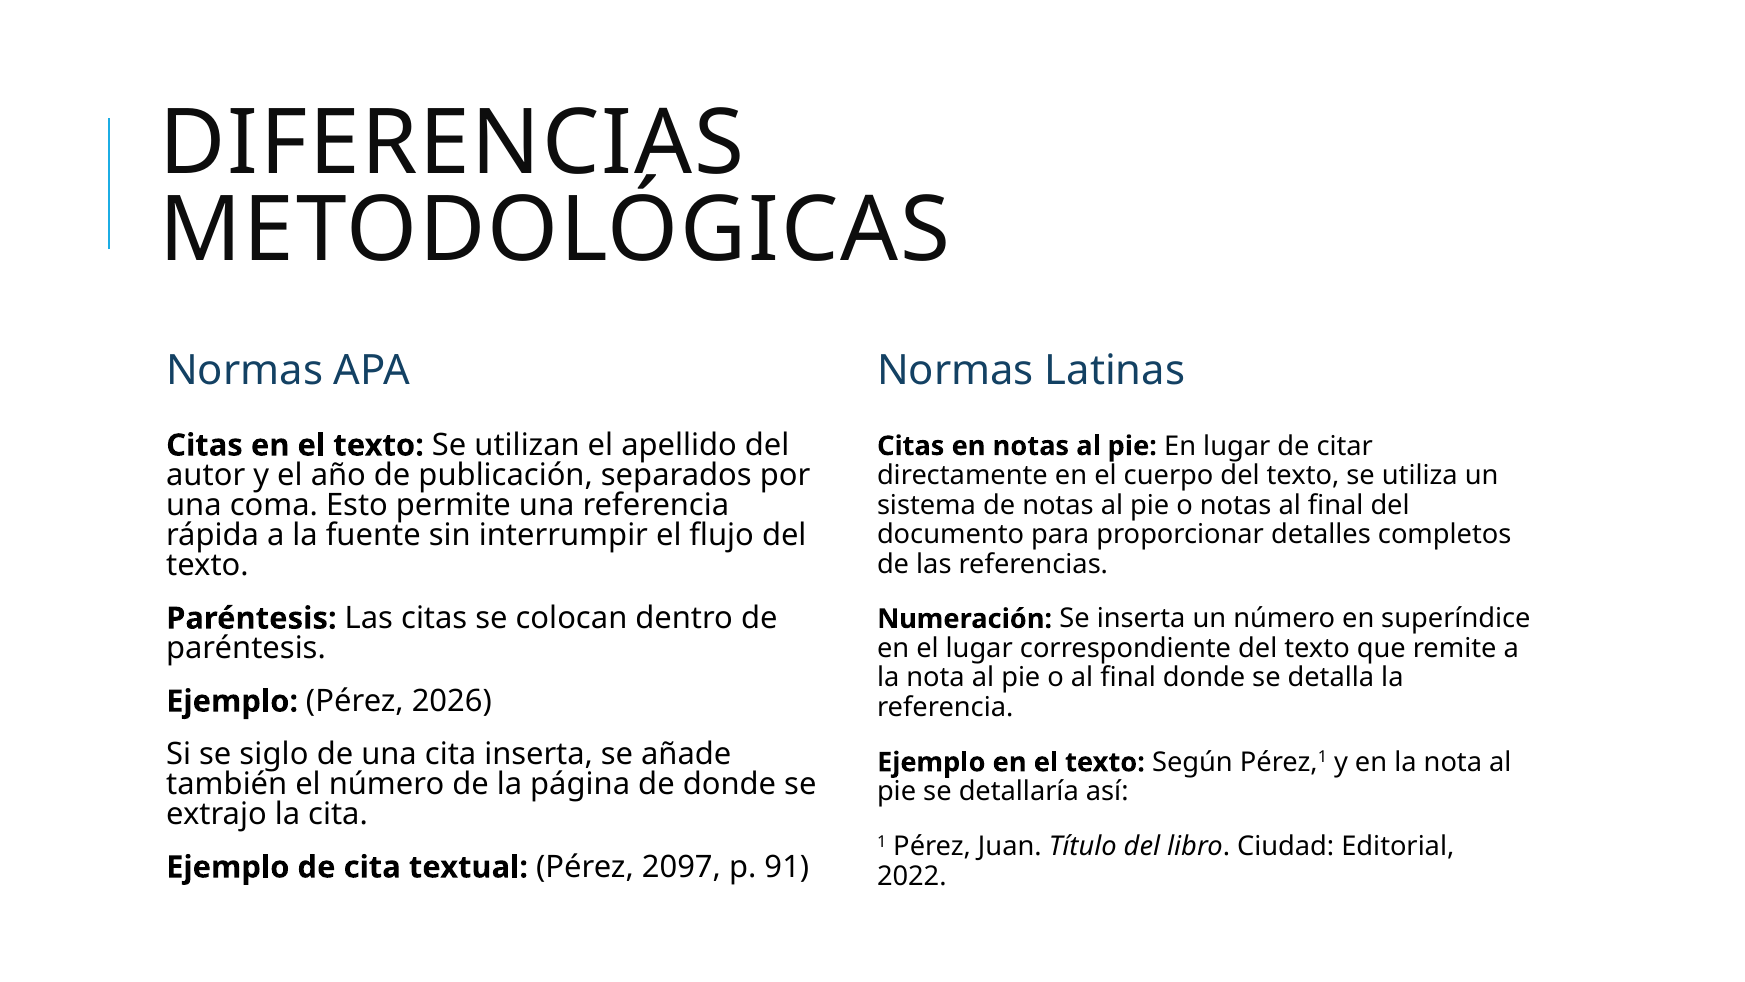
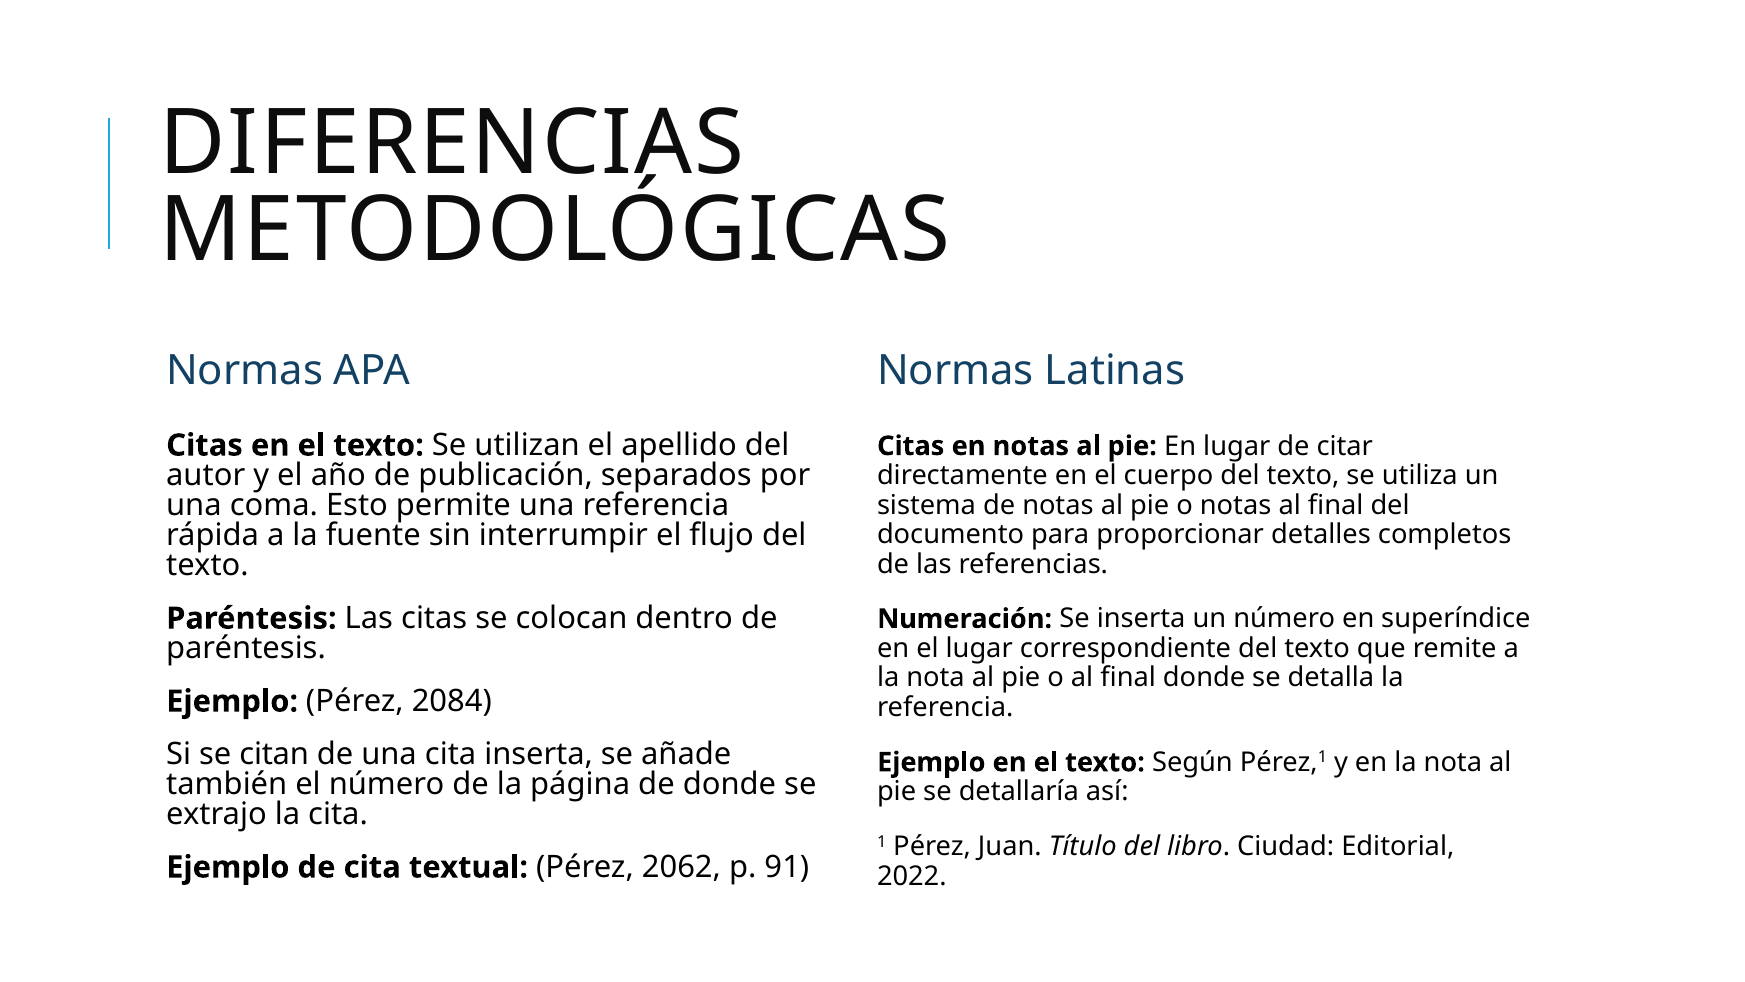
2026: 2026 -> 2084
siglo: siglo -> citan
2097: 2097 -> 2062
